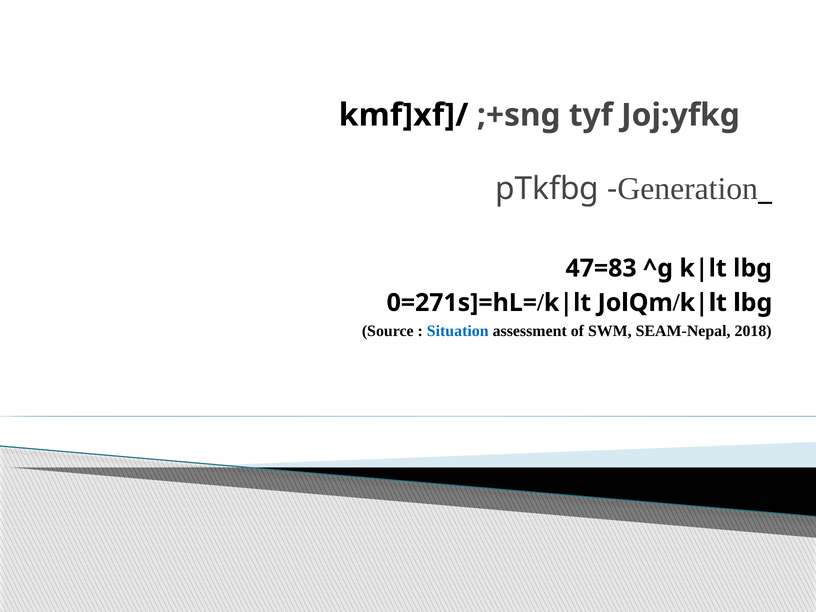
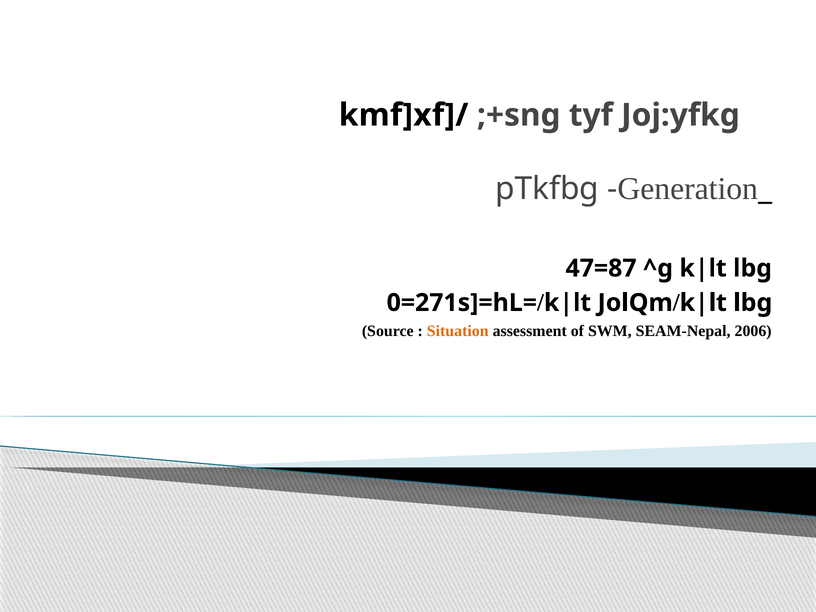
47=83: 47=83 -> 47=87
Situation colour: blue -> orange
2018: 2018 -> 2006
